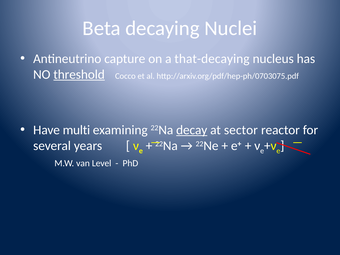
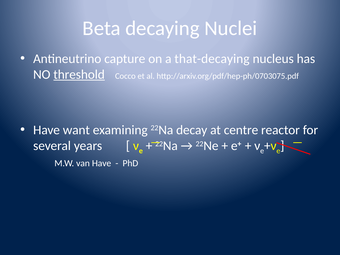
multi: multi -> want
decay underline: present -> none
sector: sector -> centre
van Level: Level -> Have
